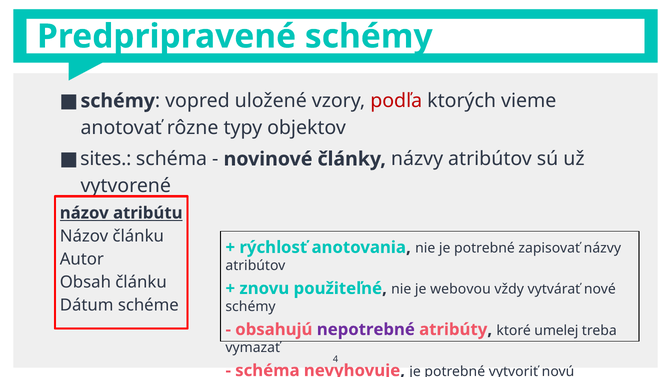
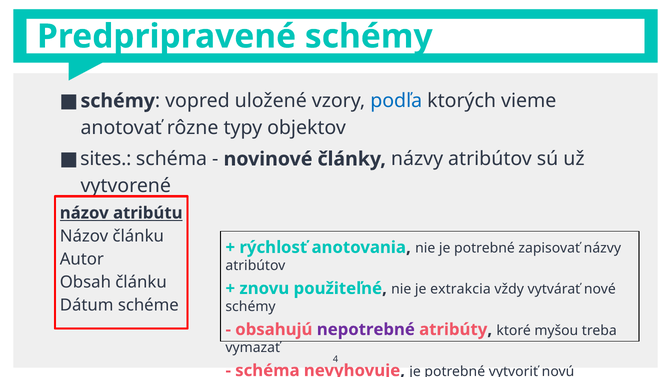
podľa colour: red -> blue
webovou: webovou -> extrakcia
umelej: umelej -> myšou
